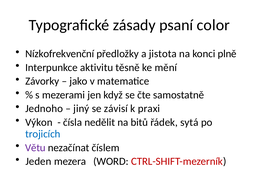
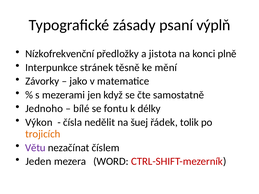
color: color -> výplň
aktivitu: aktivitu -> stránek
jiný: jiný -> bílé
závisí: závisí -> fontu
praxi: praxi -> délky
bitů: bitů -> šuej
sytá: sytá -> tolik
trojicích colour: blue -> orange
